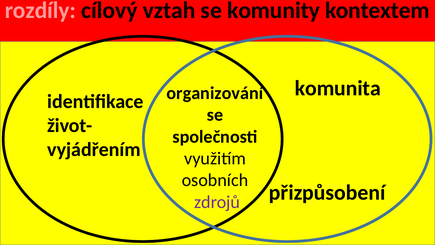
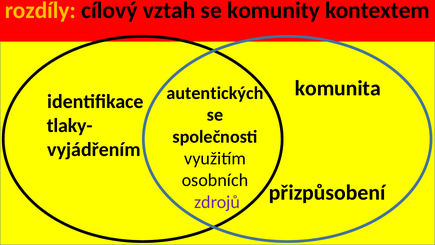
rozdíly colour: pink -> yellow
organizování: organizování -> autentických
život-: život- -> tlaky-
